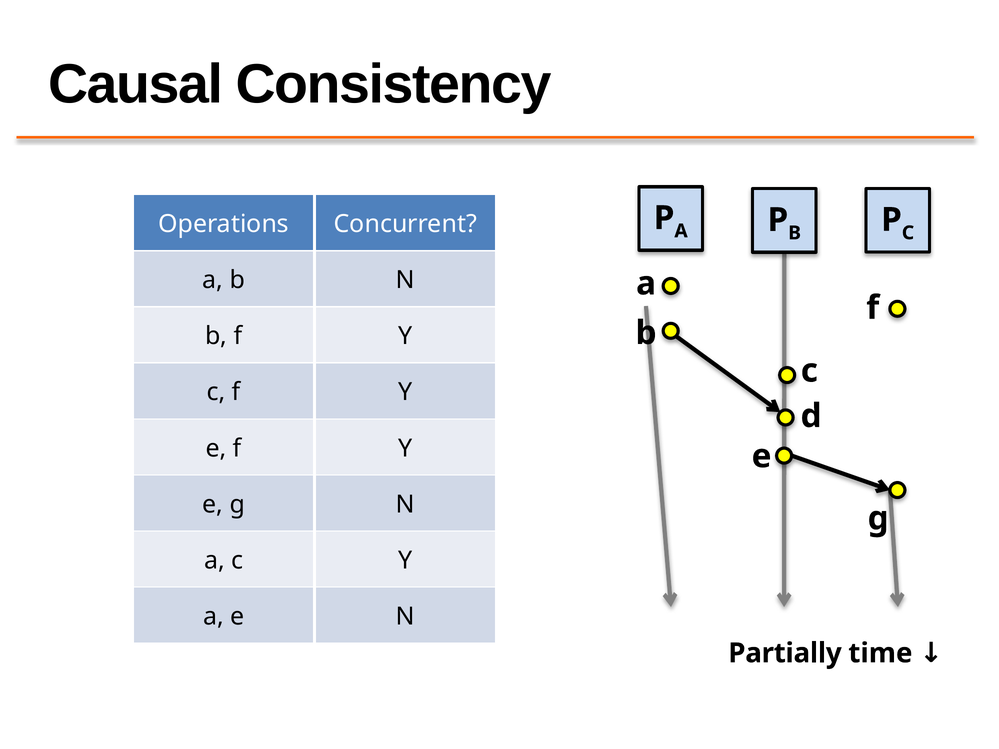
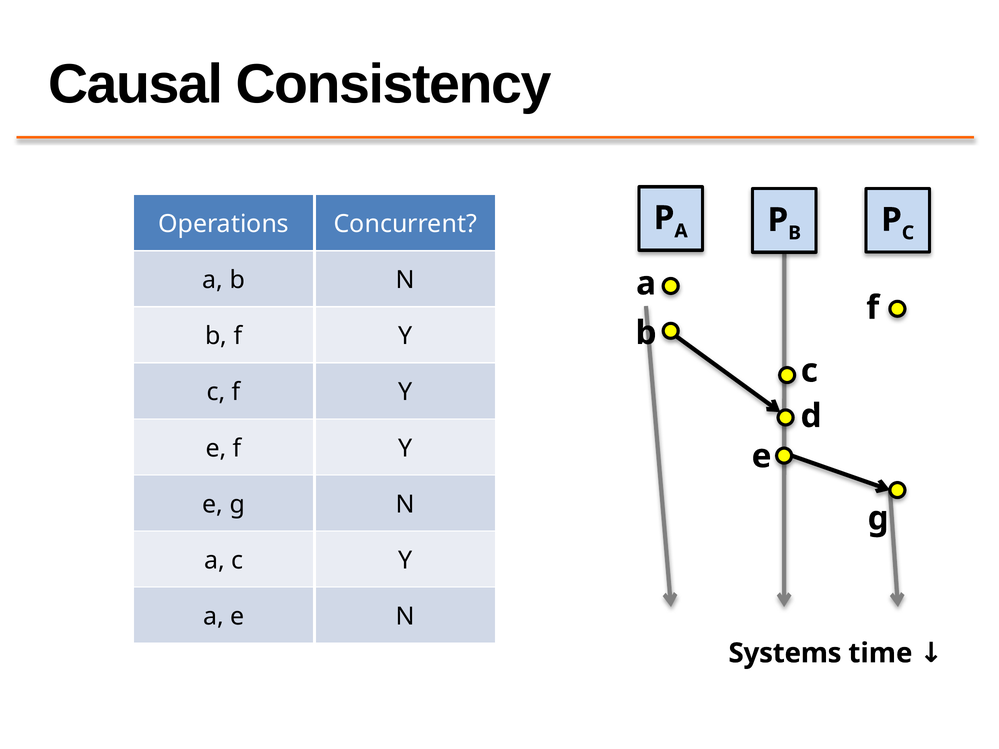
Partially: Partially -> Systems
